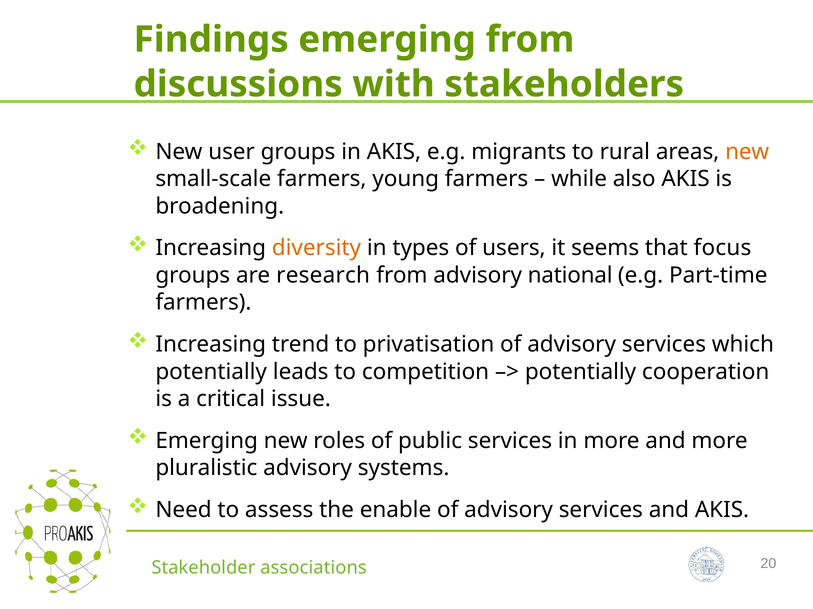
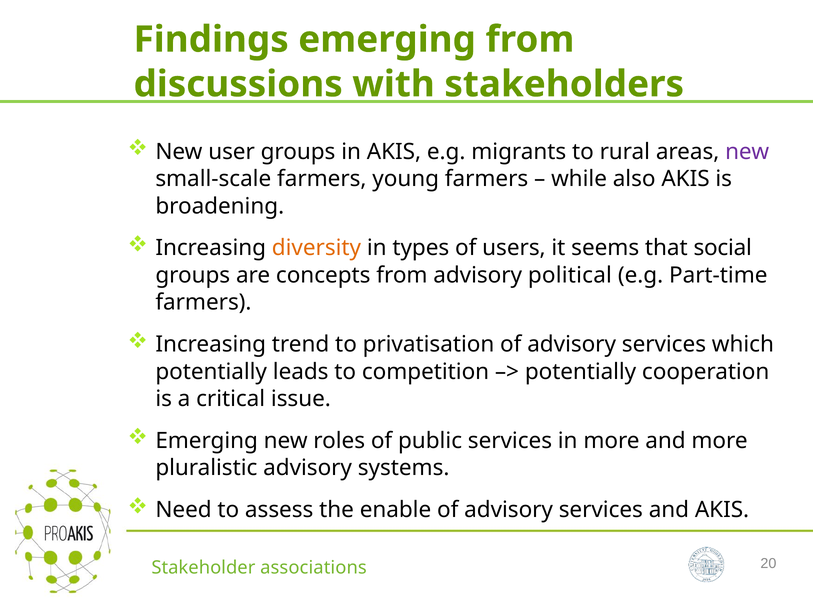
new at (747, 152) colour: orange -> purple
focus: focus -> social
research: research -> concepts
national: national -> political
